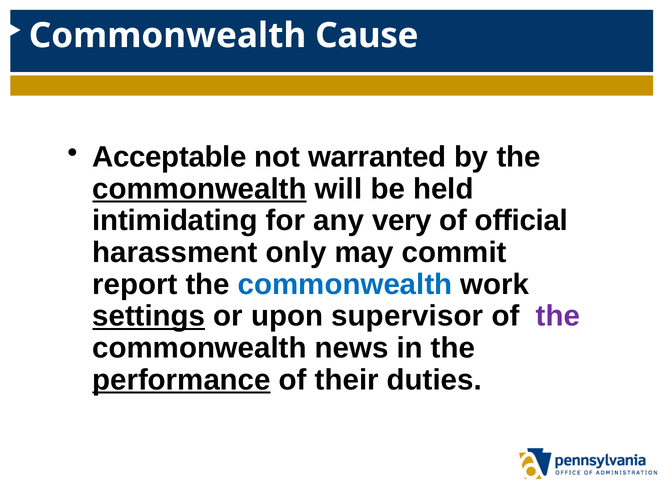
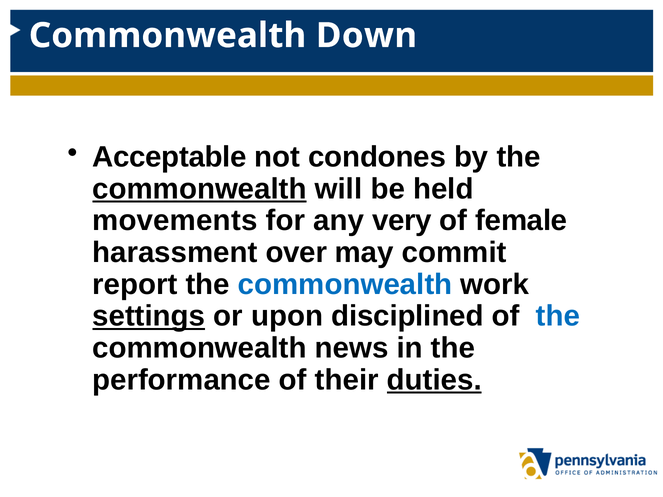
Cause: Cause -> Down
warranted: warranted -> condones
intimidating: intimidating -> movements
official: official -> female
only: only -> over
supervisor: supervisor -> disciplined
the at (558, 316) colour: purple -> blue
performance underline: present -> none
duties underline: none -> present
